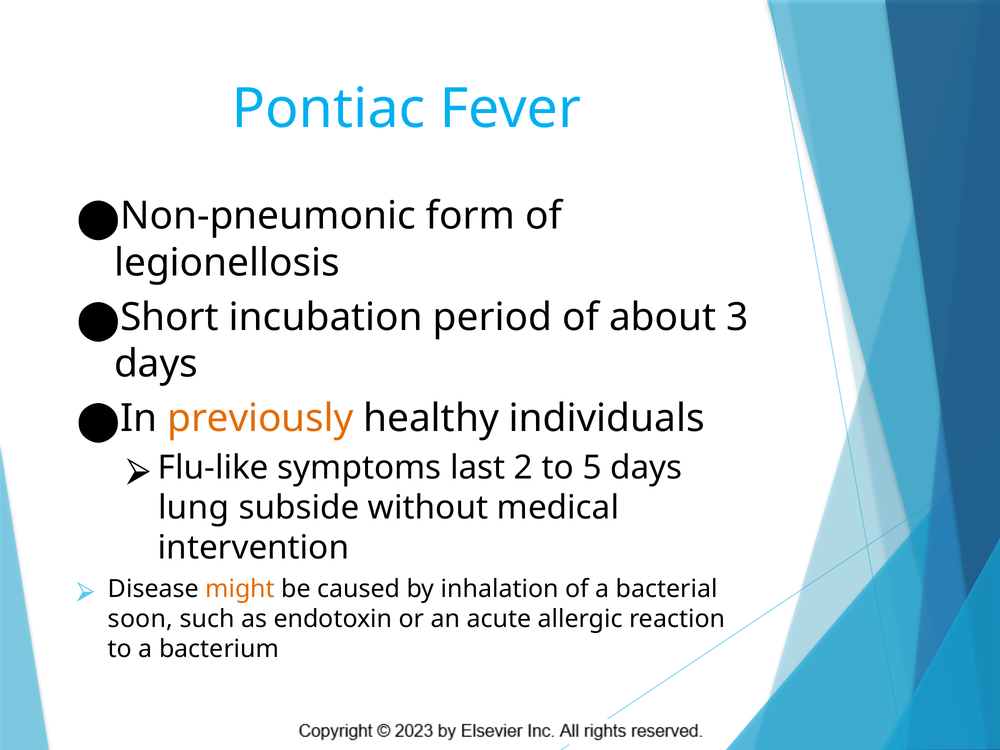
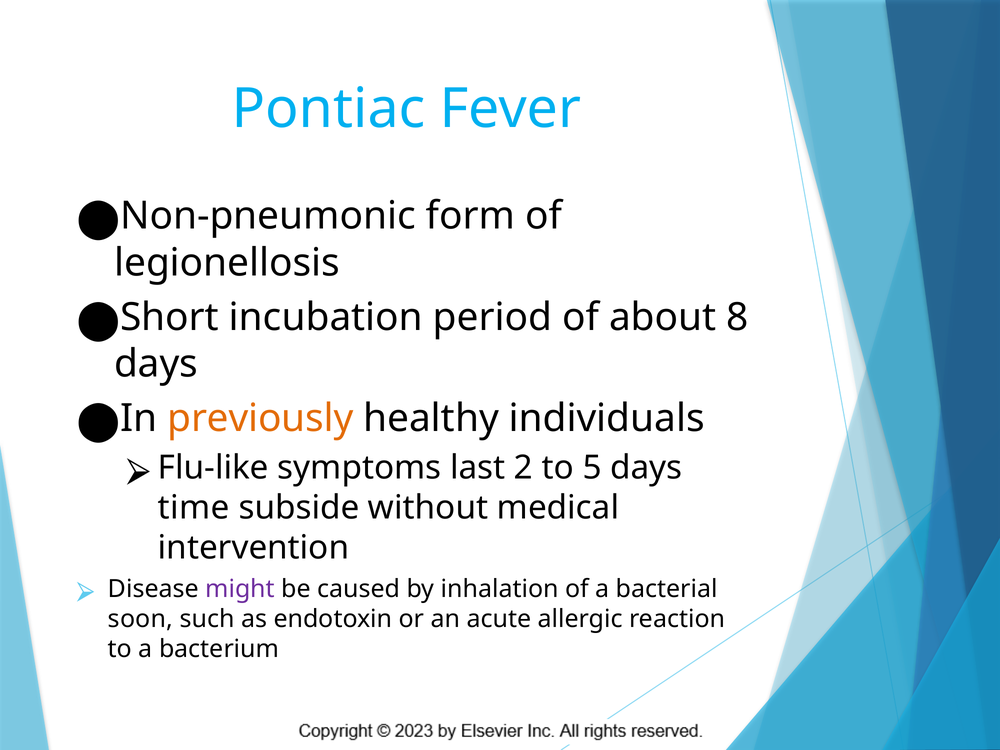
3: 3 -> 8
lung: lung -> time
might colour: orange -> purple
